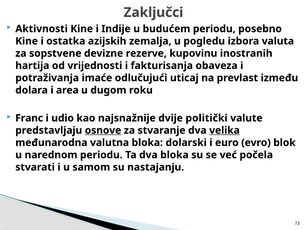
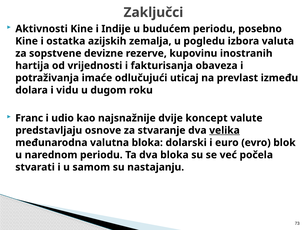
area: area -> vidu
politički: politički -> koncept
osnove underline: present -> none
